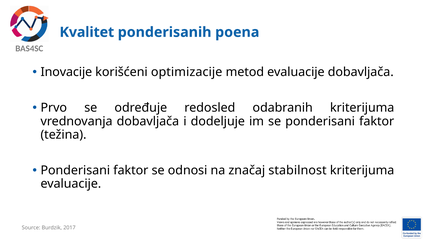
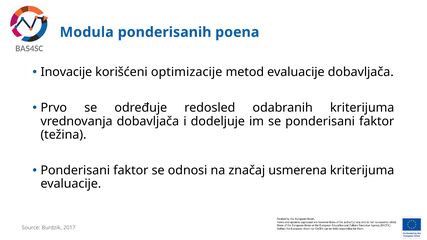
Kvalitet: Kvalitet -> Modula
stabilnost: stabilnost -> usmerena
